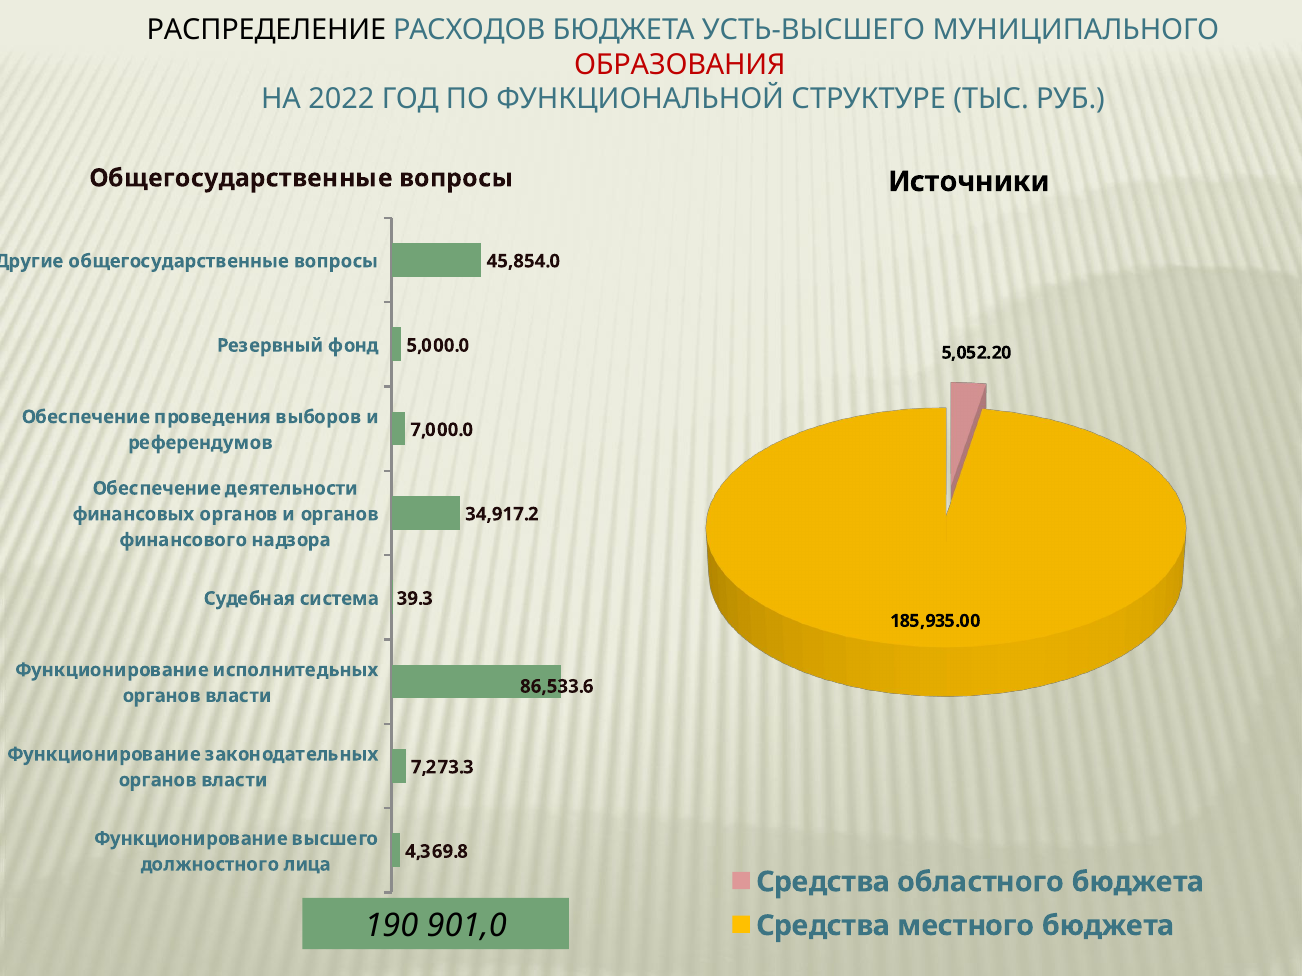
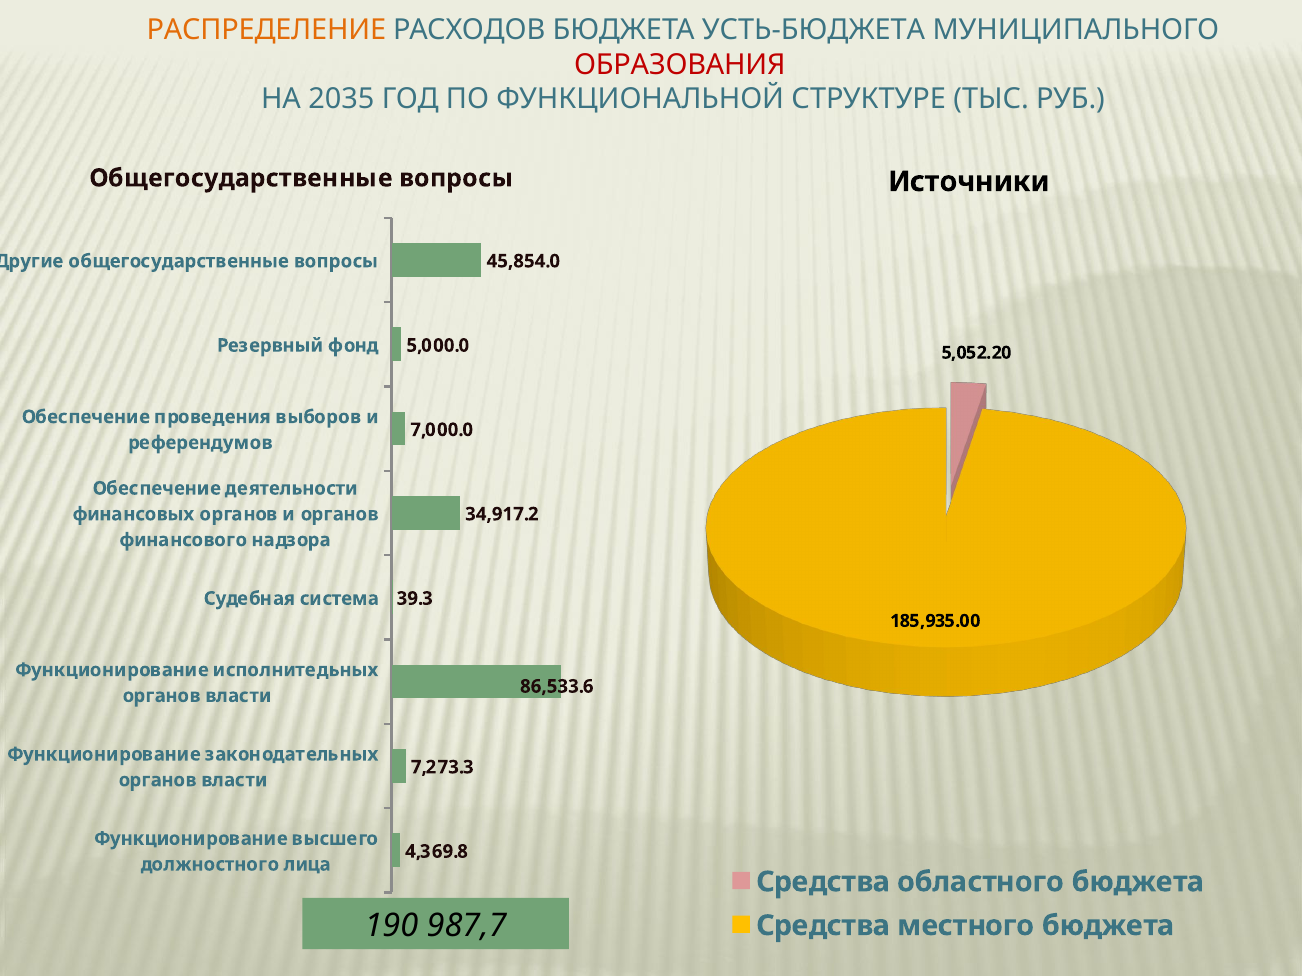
РАСПРЕДЕЛЕНИЕ colour: black -> orange
УСТЬ-ВЫСШЕГО: УСТЬ-ВЫСШЕГО -> УСТЬ-БЮДЖЕТА
2022: 2022 -> 2035
901,0: 901,0 -> 987,7
